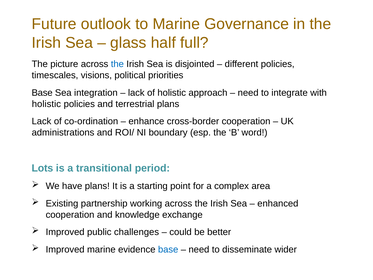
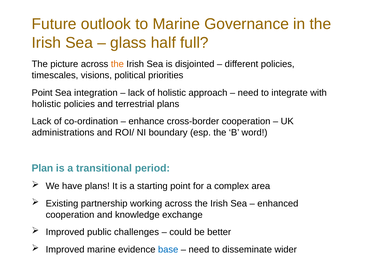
the at (117, 64) colour: blue -> orange
Base at (42, 93): Base -> Point
Lots: Lots -> Plan
